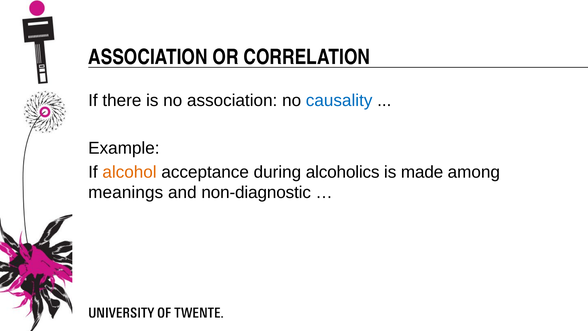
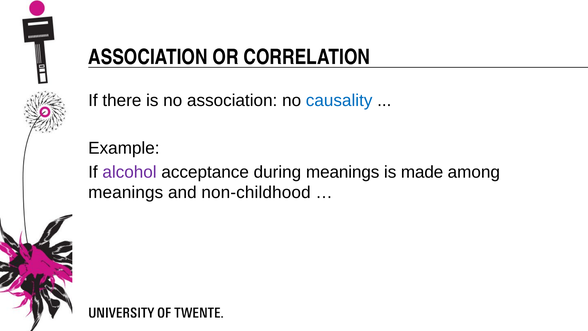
alcohol colour: orange -> purple
during alcoholics: alcoholics -> meanings
non-diagnostic: non-diagnostic -> non-childhood
